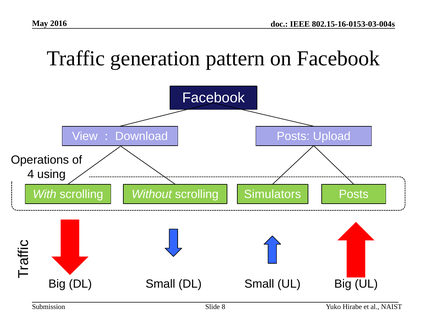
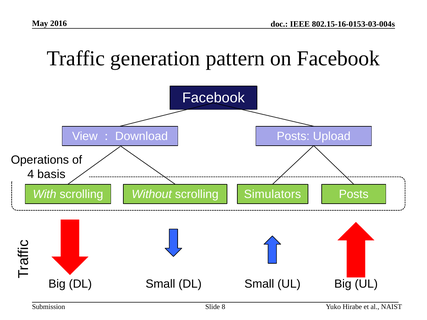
using: using -> basis
